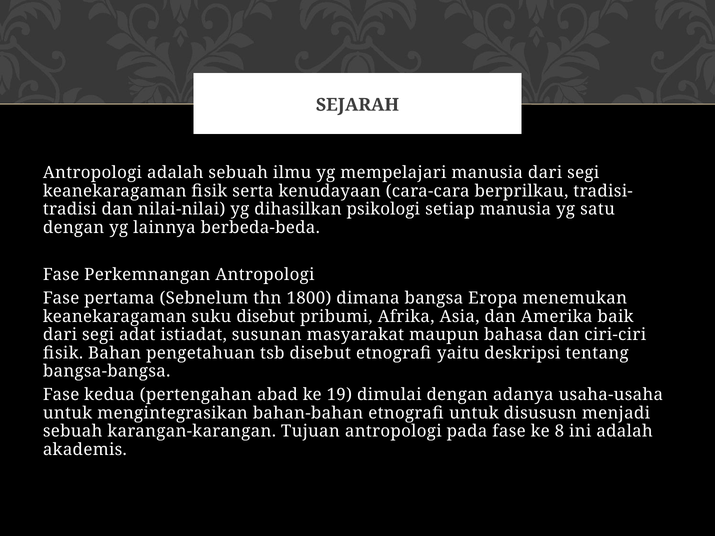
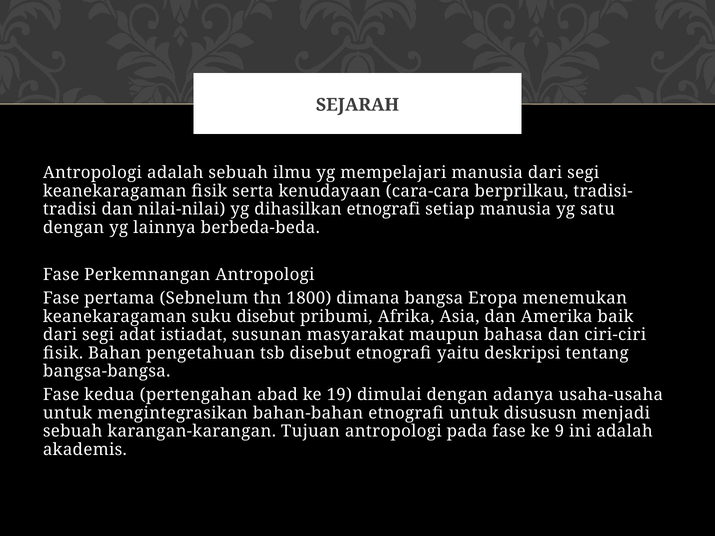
dihasilkan psikologi: psikologi -> etnografi
8: 8 -> 9
